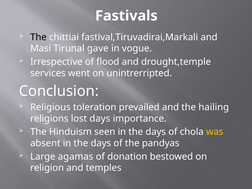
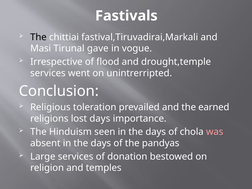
hailing: hailing -> earned
was colour: yellow -> pink
Large agamas: agamas -> services
